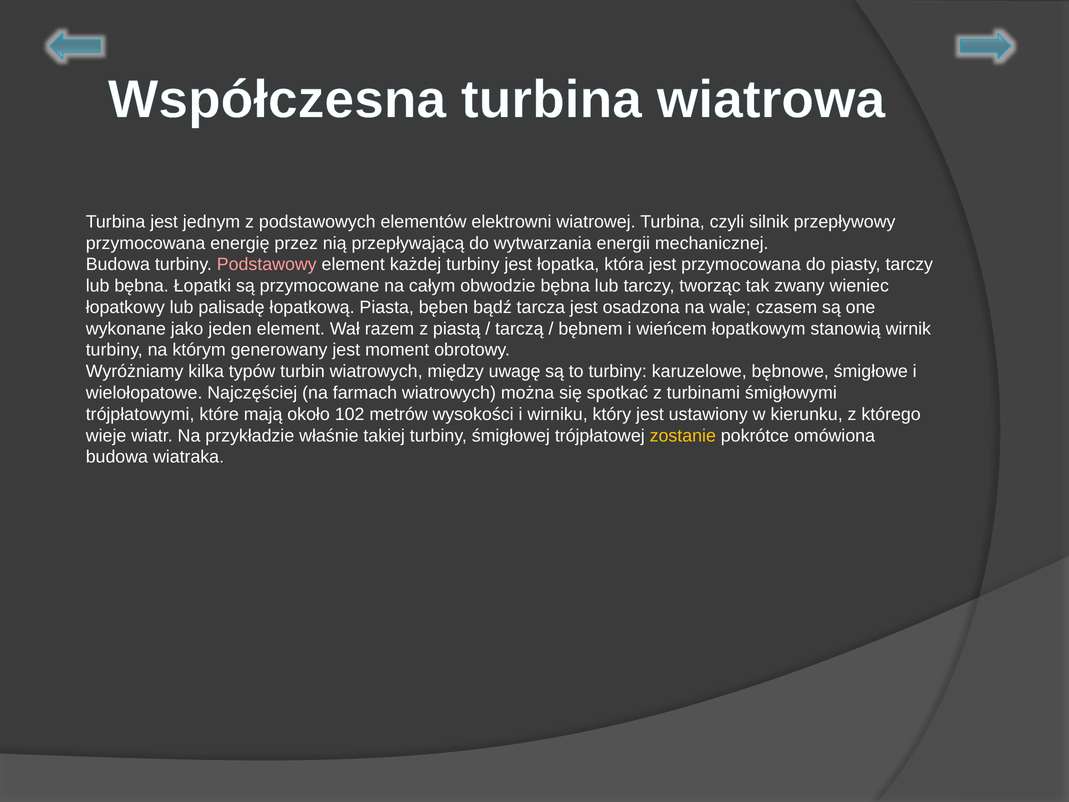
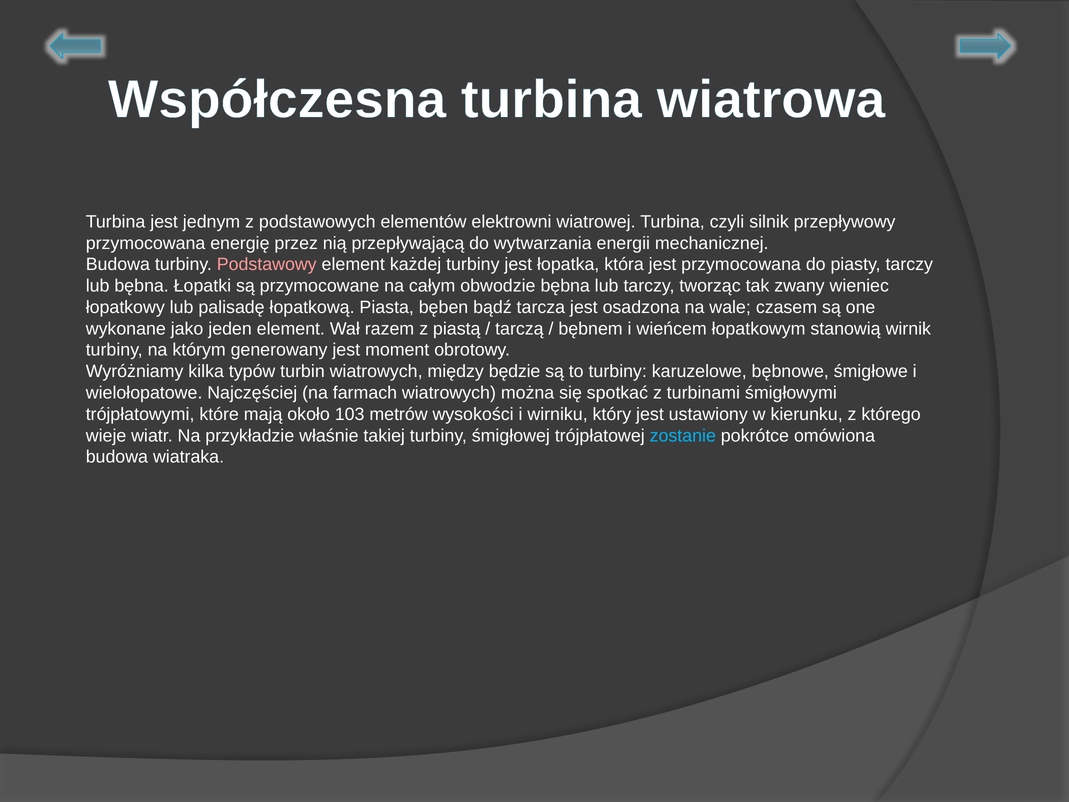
uwagę: uwagę -> będzie
102: 102 -> 103
zostanie colour: yellow -> light blue
